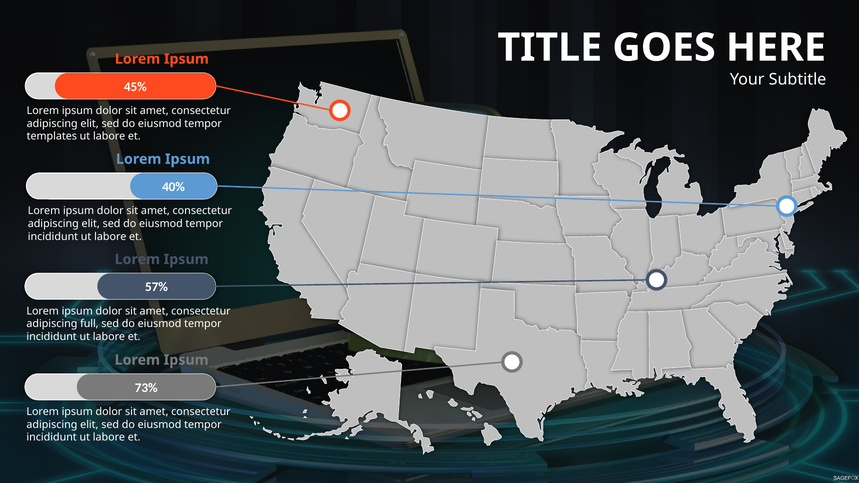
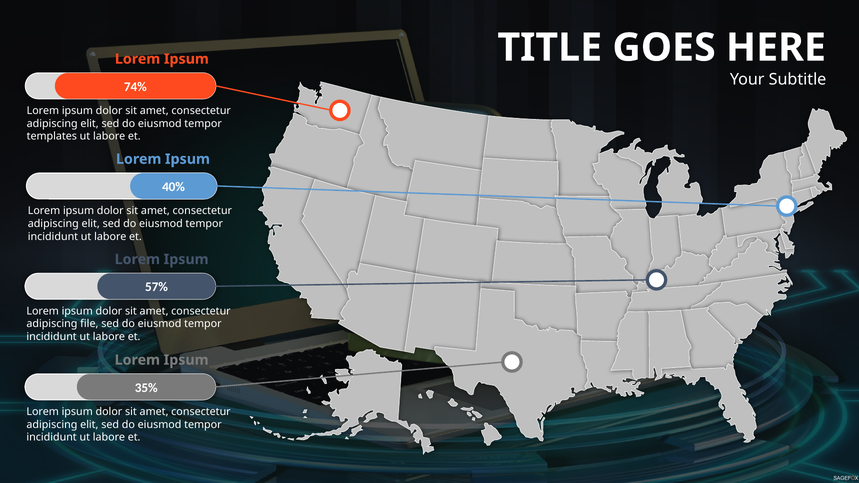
45%: 45% -> 74%
full: full -> file
73%: 73% -> 35%
